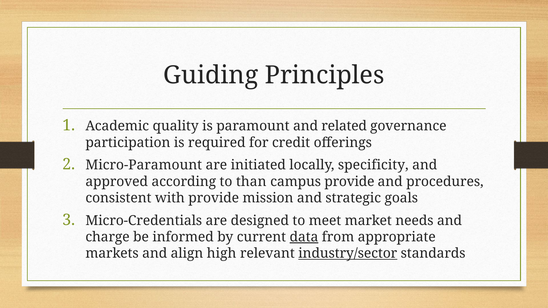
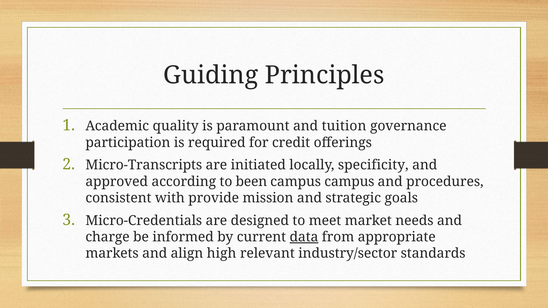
related: related -> tuition
Micro-Paramount: Micro-Paramount -> Micro-Transcripts
than: than -> been
campus provide: provide -> campus
industry/sector underline: present -> none
